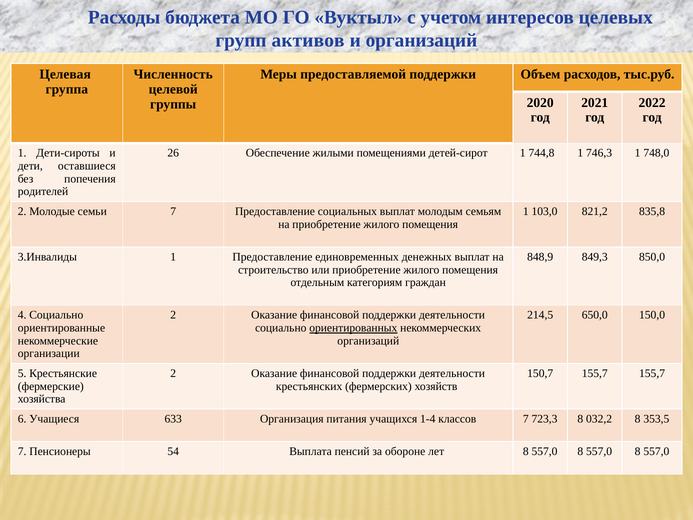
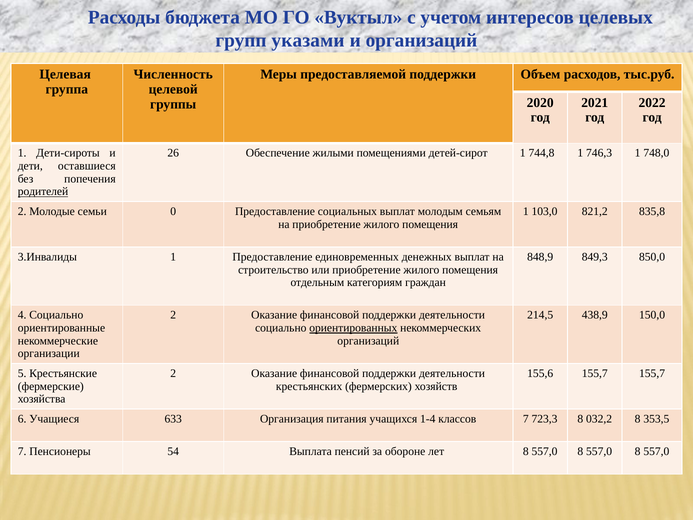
активов: активов -> указами
родителей underline: none -> present
семьи 7: 7 -> 0
650,0: 650,0 -> 438,9
150,7: 150,7 -> 155,6
